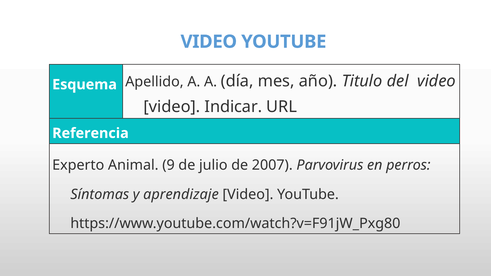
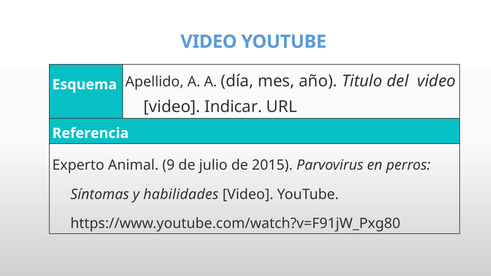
2007: 2007 -> 2015
aprendizaje: aprendizaje -> habilidades
